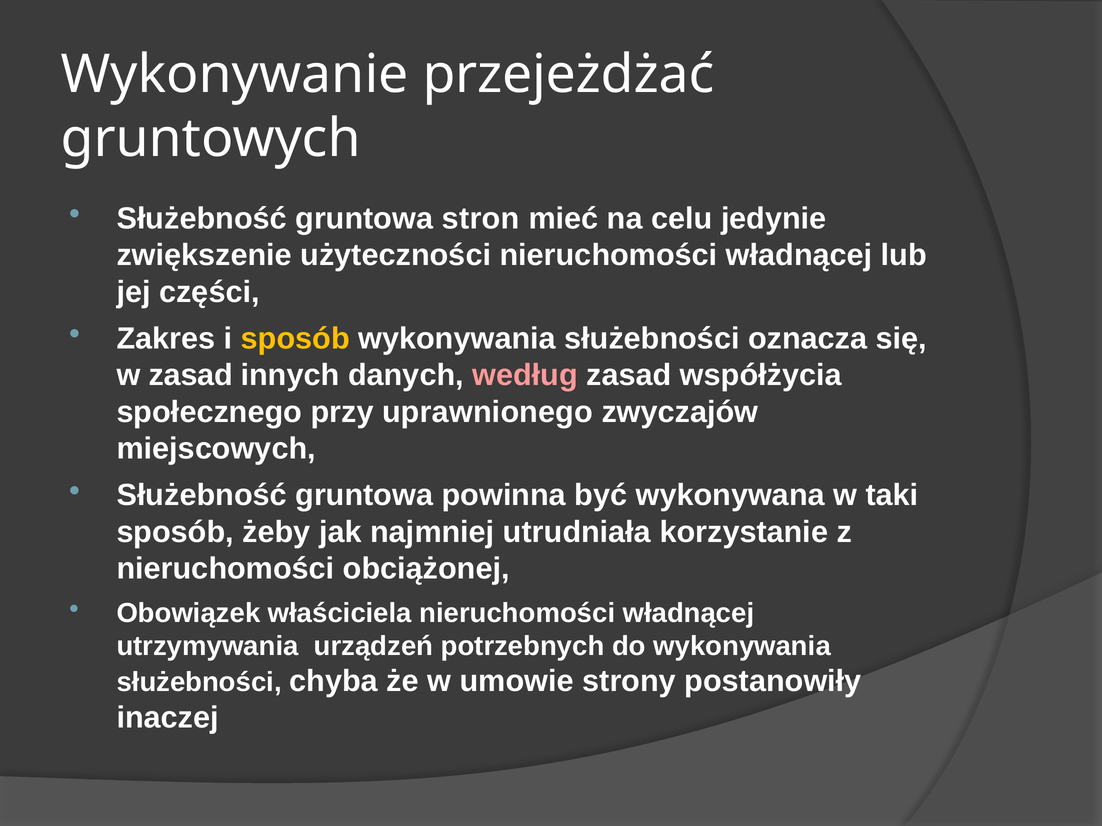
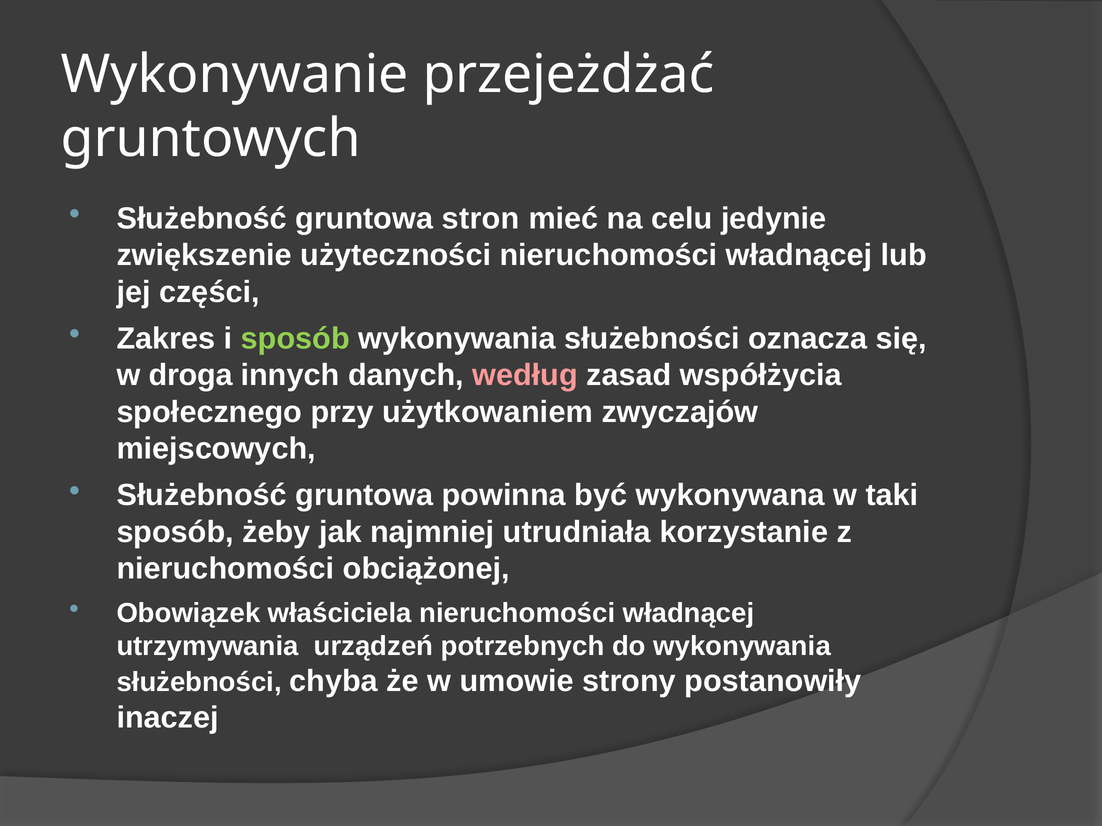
sposób at (295, 339) colour: yellow -> light green
w zasad: zasad -> droga
uprawnionego: uprawnionego -> użytkowaniem
